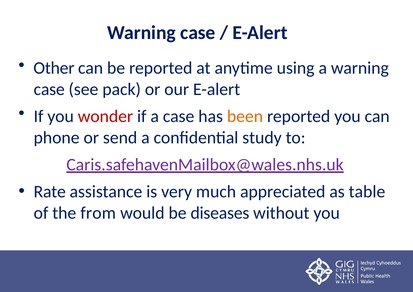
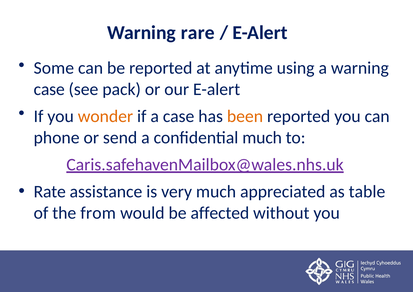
case at (198, 33): case -> rare
Other: Other -> Some
wonder colour: red -> orange
confidential study: study -> much
diseases: diseases -> affected
